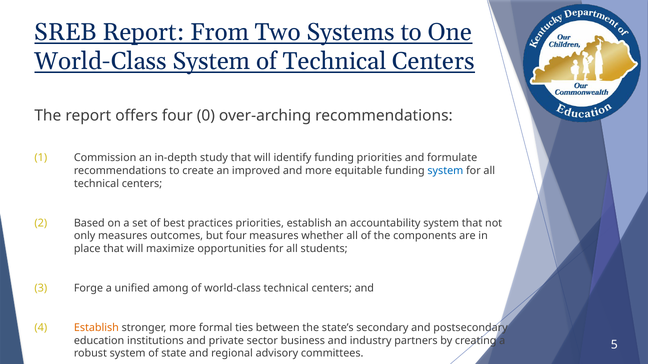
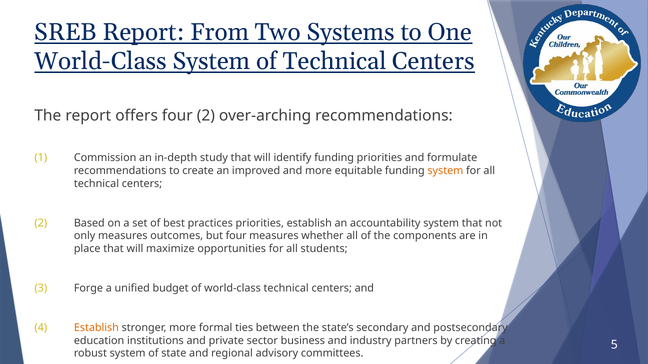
four 0: 0 -> 2
system at (445, 171) colour: blue -> orange
among: among -> budget
